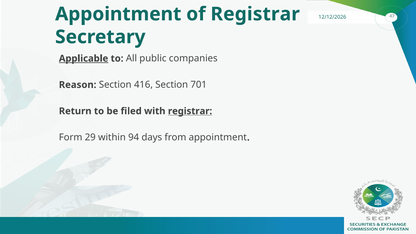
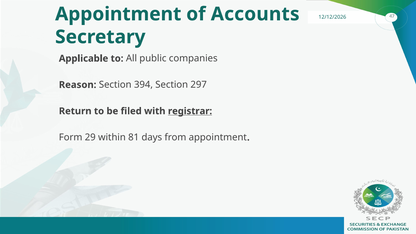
of Registrar: Registrar -> Accounts
Applicable underline: present -> none
416: 416 -> 394
701: 701 -> 297
94: 94 -> 81
